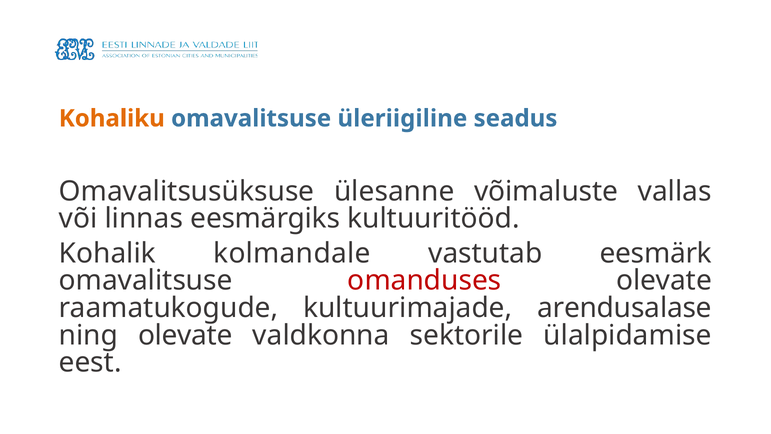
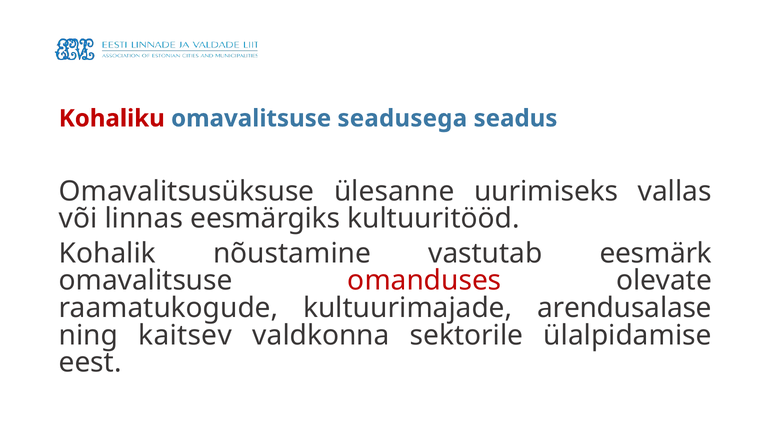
Kohaliku colour: orange -> red
üleriigiline: üleriigiline -> seadusega
võimaluste: võimaluste -> uurimiseks
kolmandale: kolmandale -> nõustamine
ning olevate: olevate -> kaitsev
